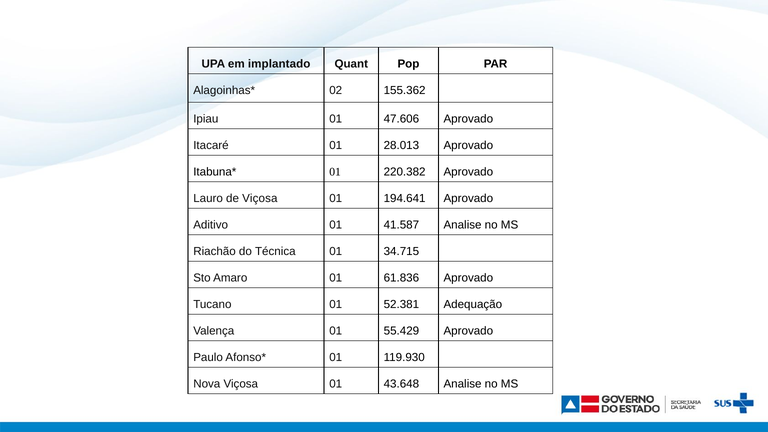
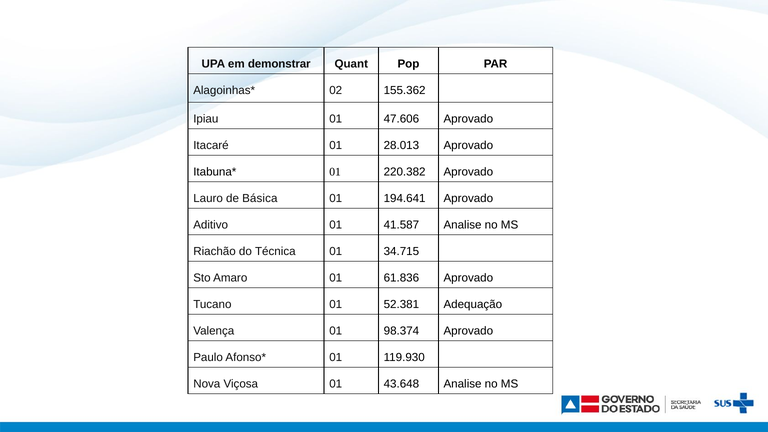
implantado: implantado -> demonstrar
de Viçosa: Viçosa -> Básica
55.429: 55.429 -> 98.374
